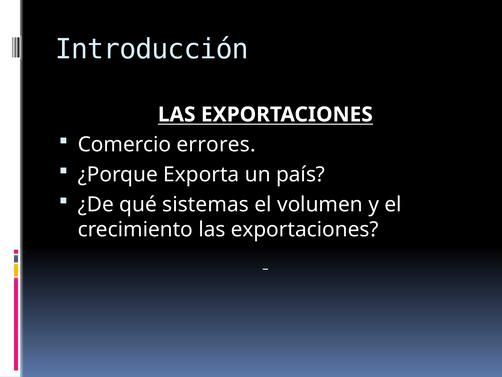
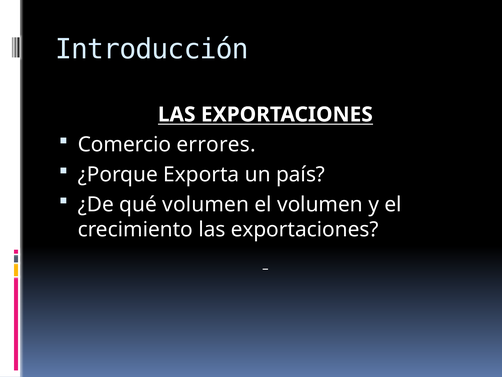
qué sistemas: sistemas -> volumen
